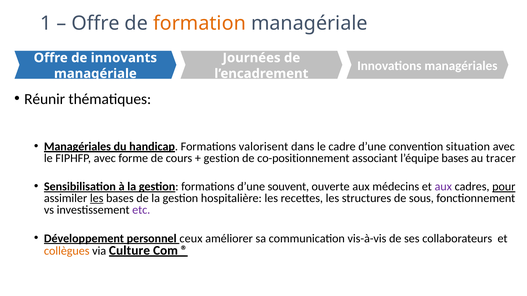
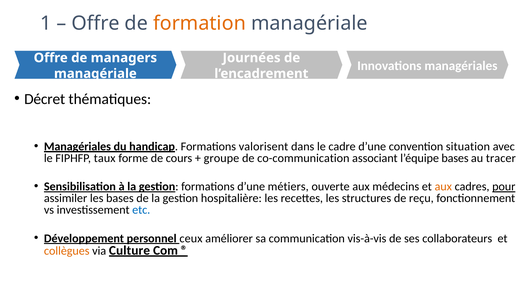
innovants: innovants -> managers
Réunir: Réunir -> Décret
FIPHFP avec: avec -> taux
gestion at (222, 158): gestion -> groupe
co-positionnement: co-positionnement -> co-communication
souvent: souvent -> métiers
aux at (443, 187) colour: purple -> orange
les at (97, 199) underline: present -> none
sous: sous -> reçu
etc colour: purple -> blue
